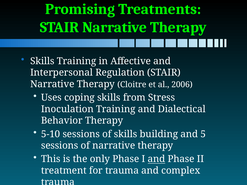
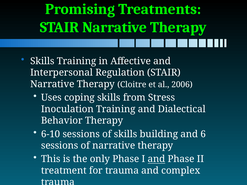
5-10: 5-10 -> 6-10
5: 5 -> 6
